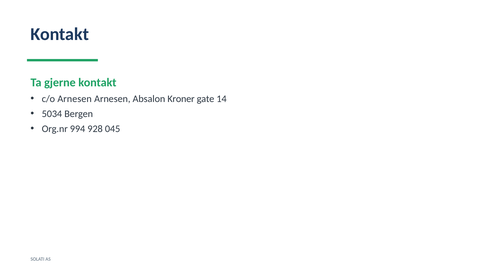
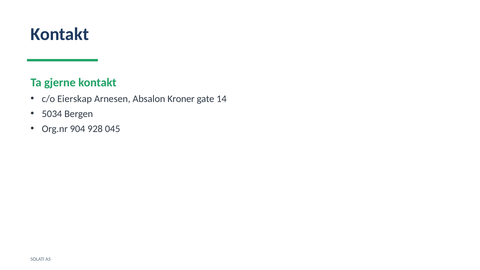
c/o Arnesen: Arnesen -> Eierskap
994: 994 -> 904
